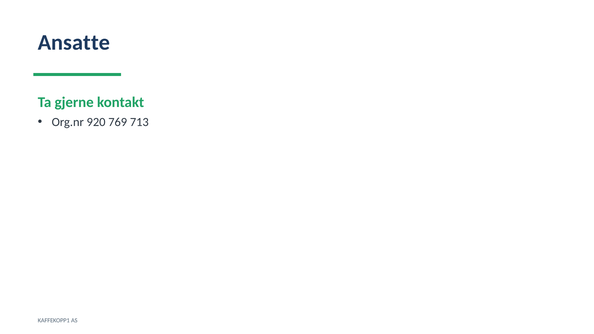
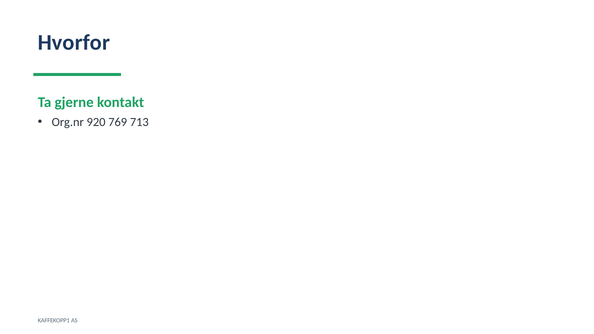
Ansatte: Ansatte -> Hvorfor
